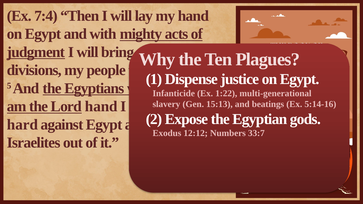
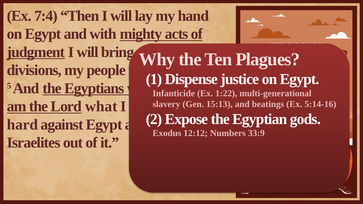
Lord hand: hand -> what
33:7: 33:7 -> 33:9
